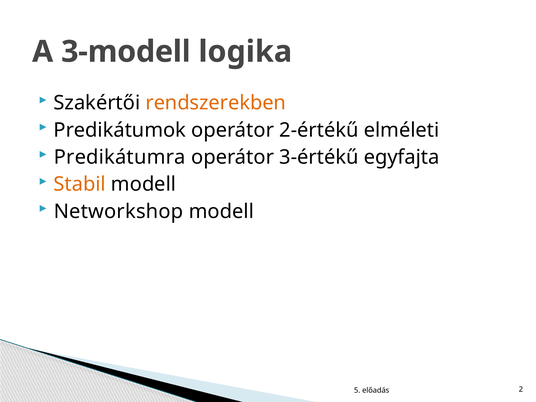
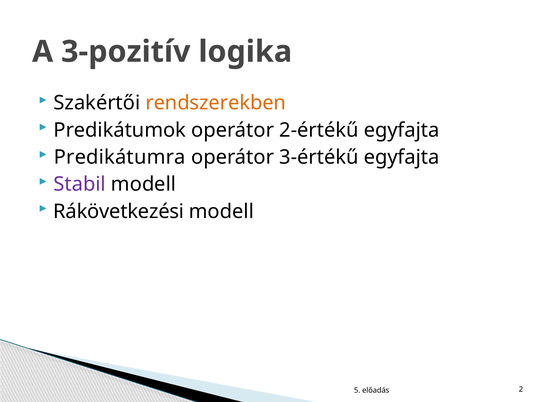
3-modell: 3-modell -> 3-pozitív
2-értékű elméleti: elméleti -> egyfajta
Stabil colour: orange -> purple
Networkshop: Networkshop -> Rákövetkezési
